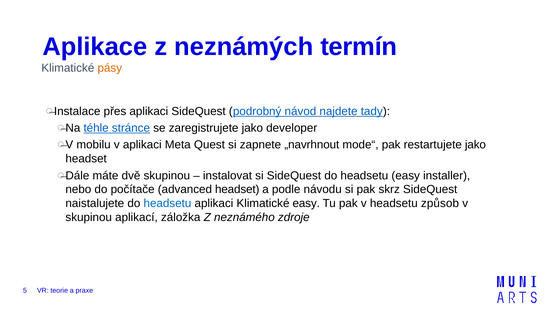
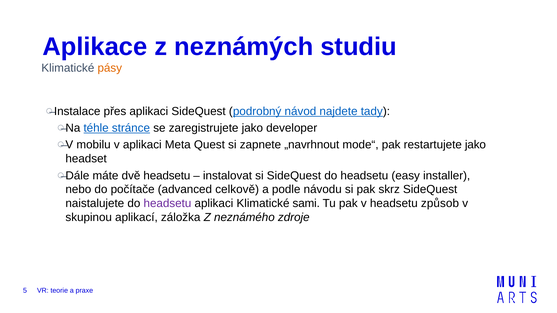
termín: termín -> studiu
dvě skupinou: skupinou -> headsetu
advanced headset: headset -> celkově
headsetu at (167, 204) colour: blue -> purple
Klimatické easy: easy -> sami
